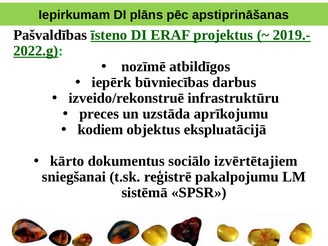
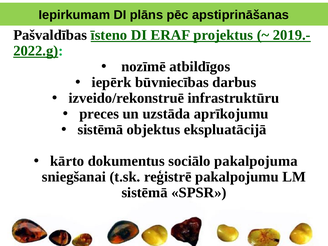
kodiem at (100, 130): kodiem -> sistēmā
izvērtētajiem: izvērtētajiem -> pakalpojuma
